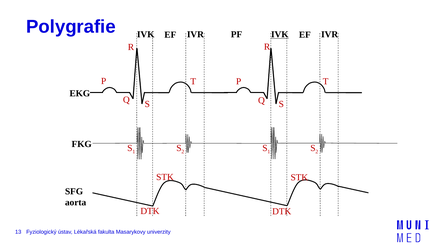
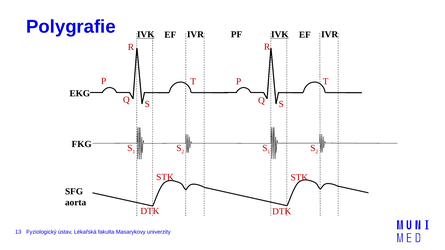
IVK at (146, 35) underline: none -> present
